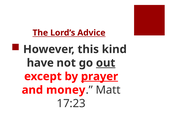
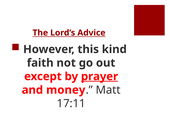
have: have -> faith
out underline: present -> none
17:23: 17:23 -> 17:11
